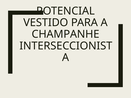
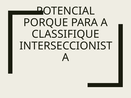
VESTIDO: VESTIDO -> PORQUE
CHAMPANHE: CHAMPANHE -> CLASSIFIQUE
